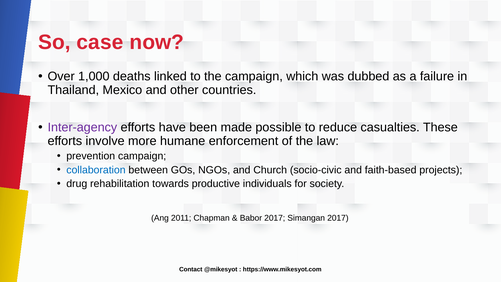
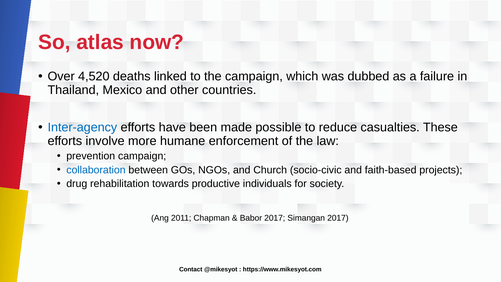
case: case -> atlas
1,000: 1,000 -> 4,520
Inter-agency colour: purple -> blue
